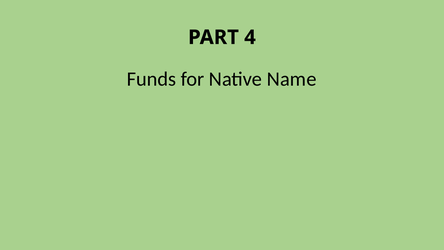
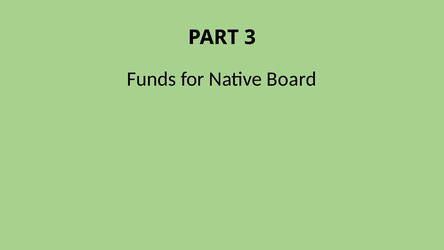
4: 4 -> 3
Name: Name -> Board
